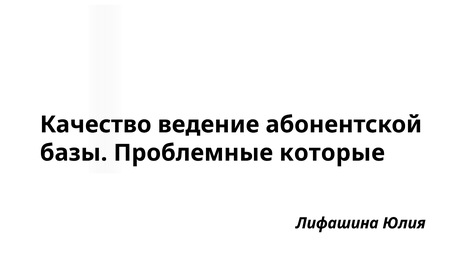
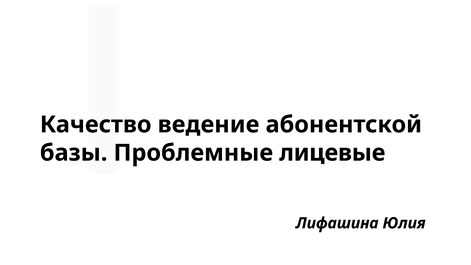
которые: которые -> лицевые
